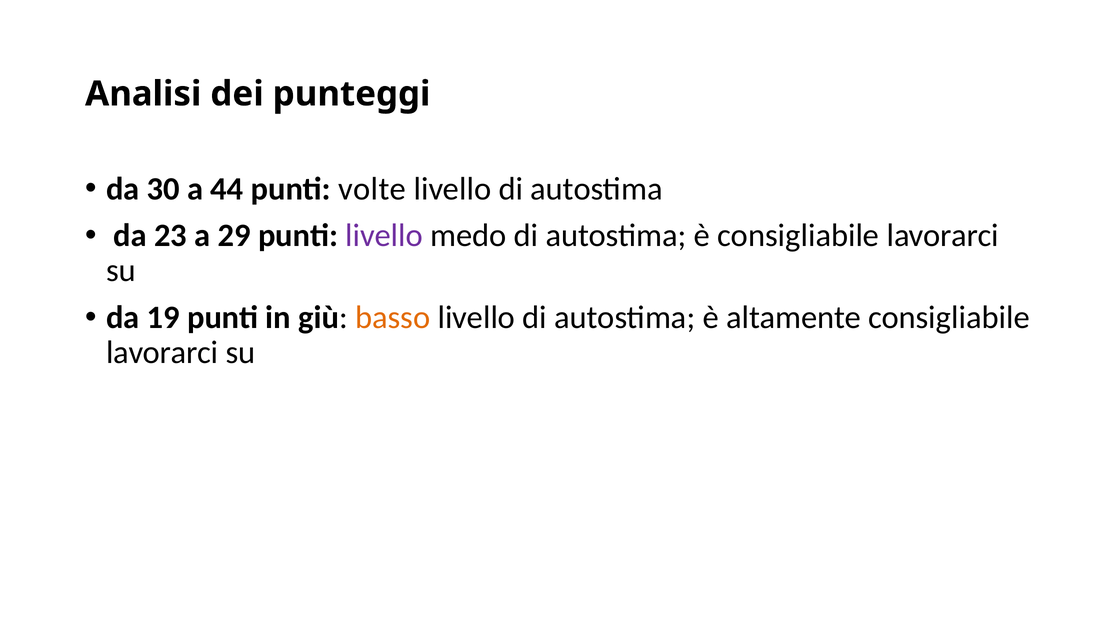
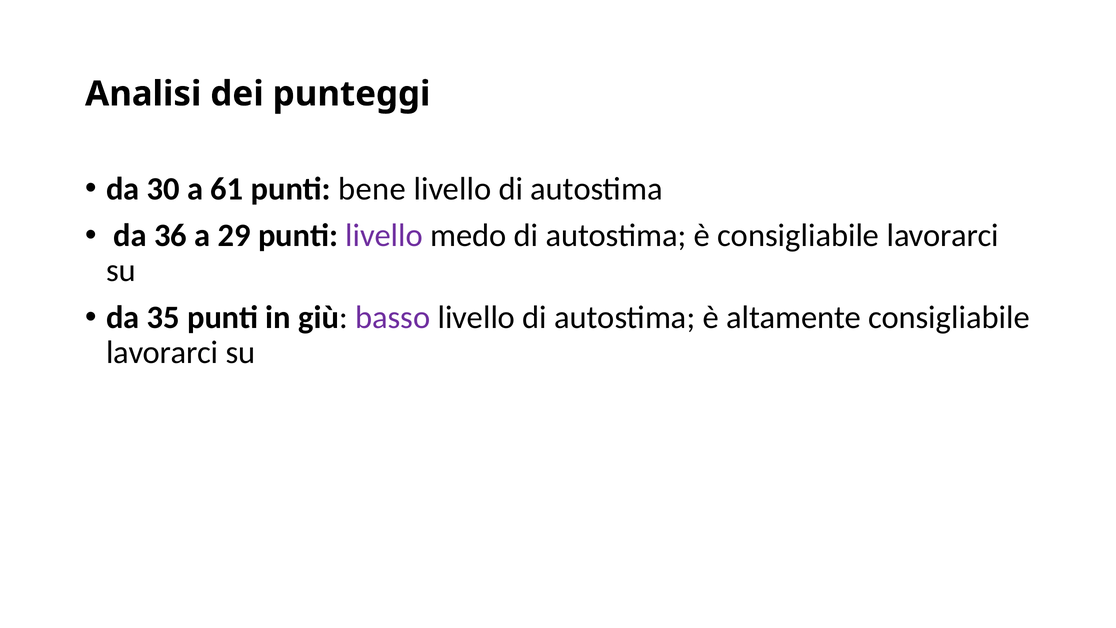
44: 44 -> 61
volte: volte -> bene
23: 23 -> 36
19: 19 -> 35
basso colour: orange -> purple
